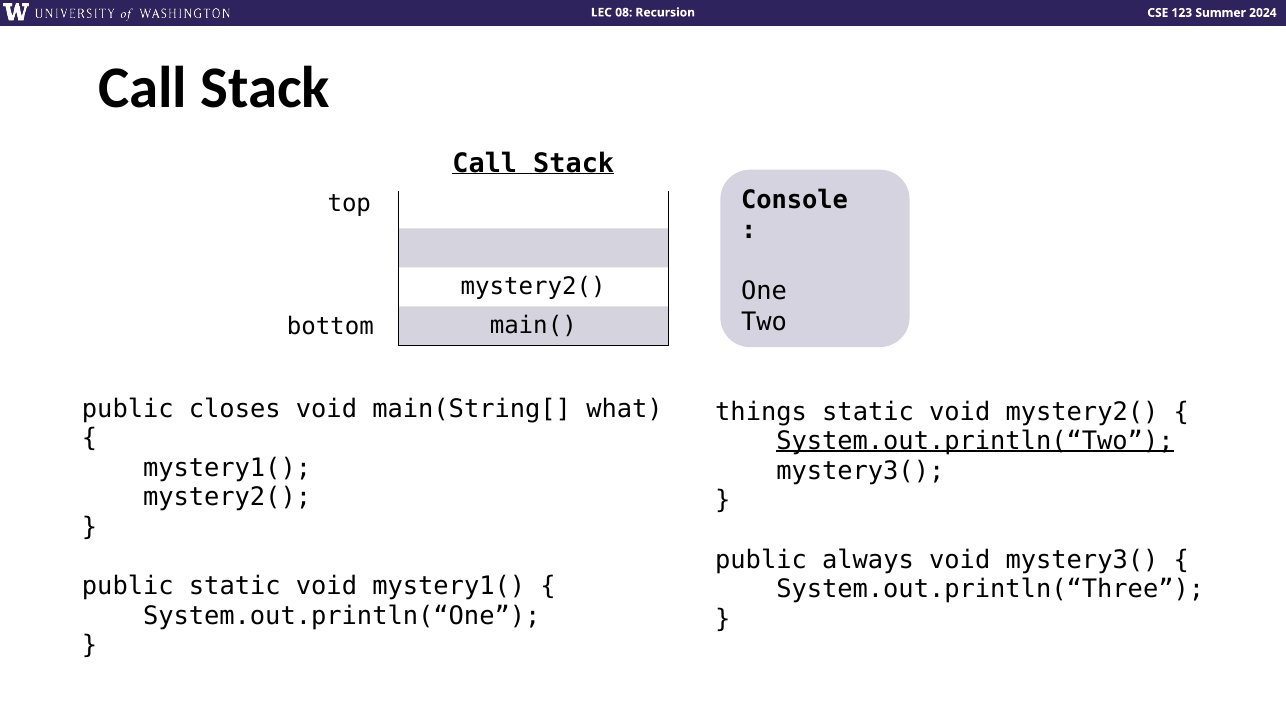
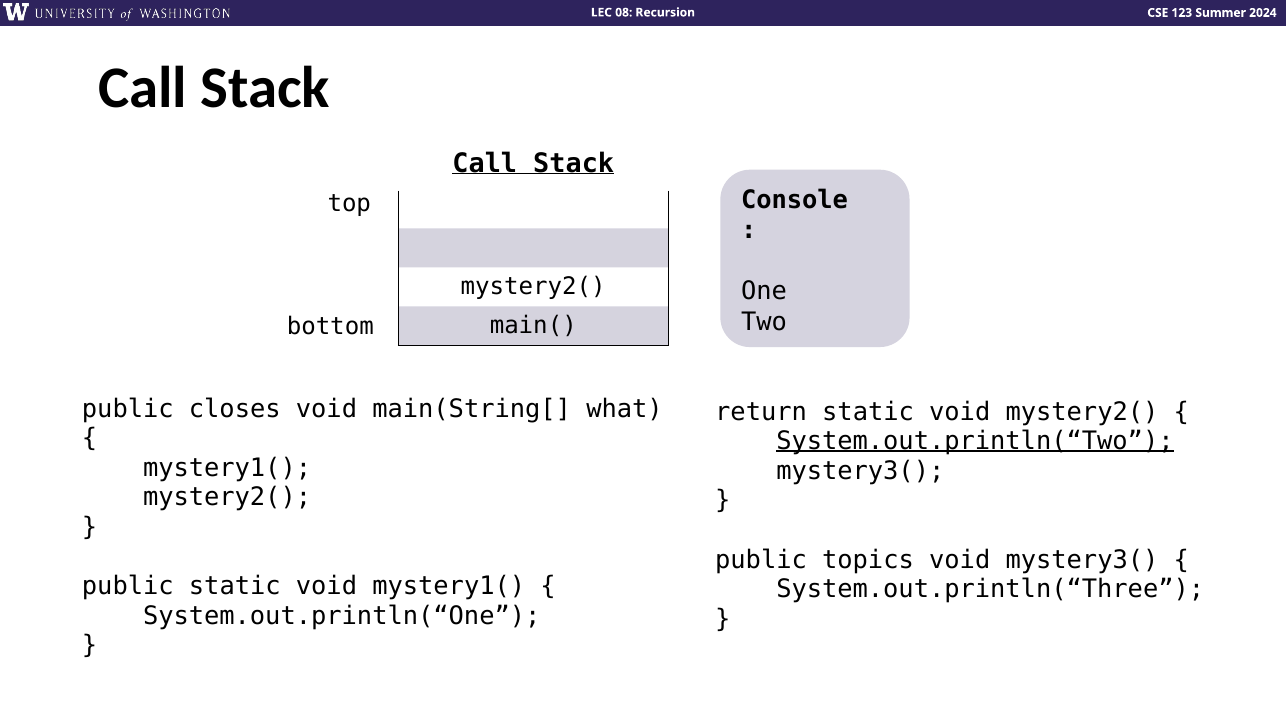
things: things -> return
always: always -> topics
